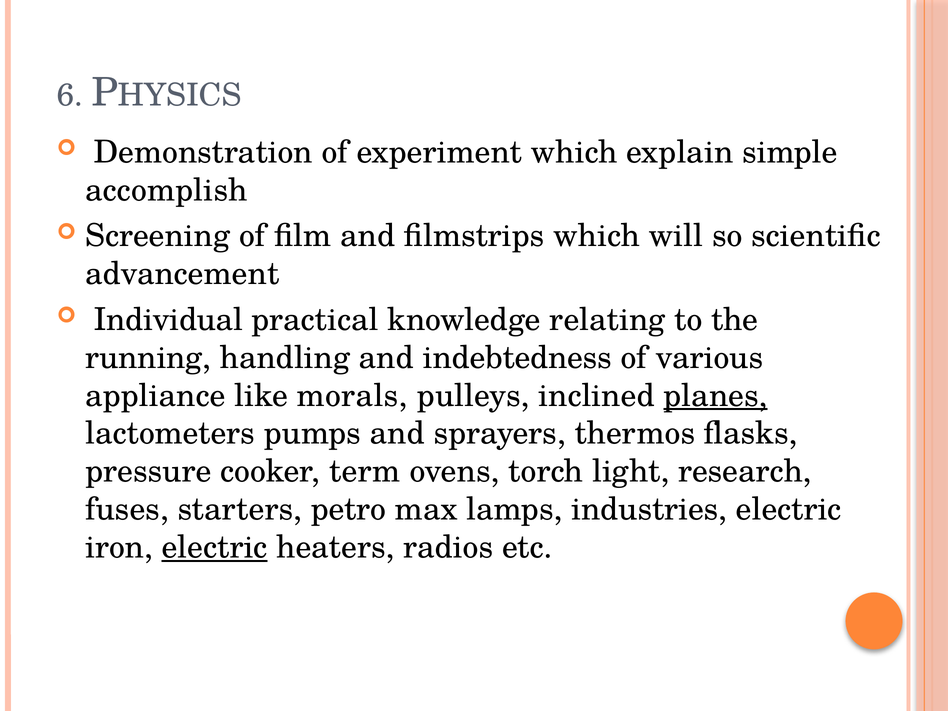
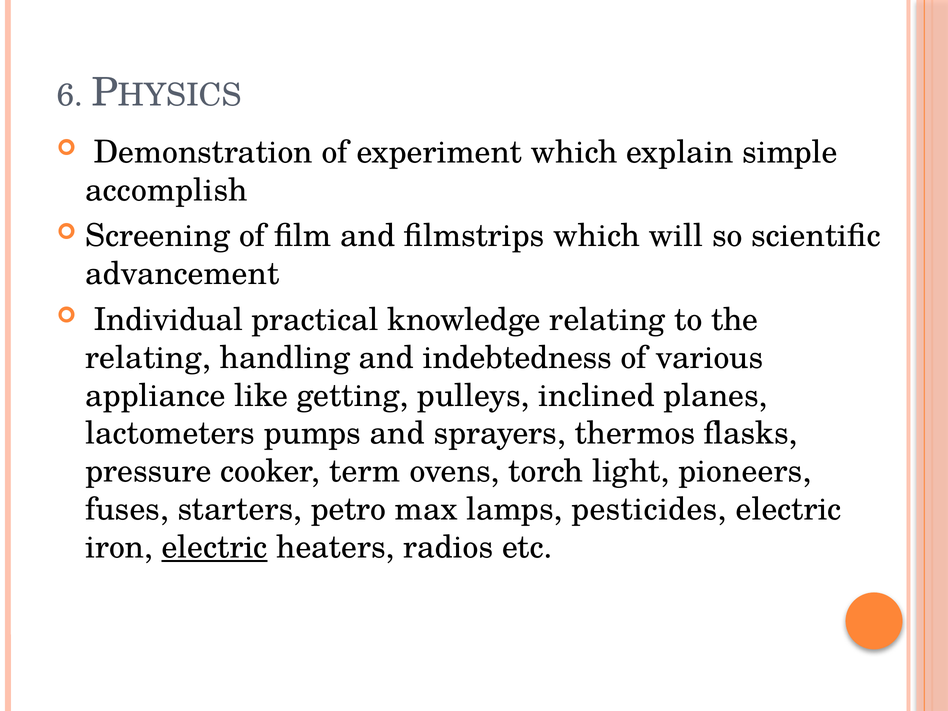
running at (148, 358): running -> relating
morals: morals -> getting
planes underline: present -> none
research: research -> pioneers
industries: industries -> pesticides
